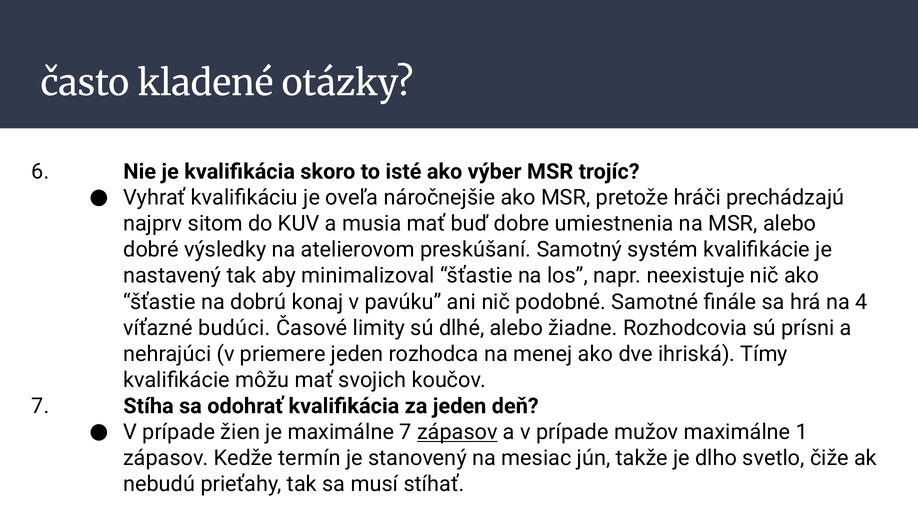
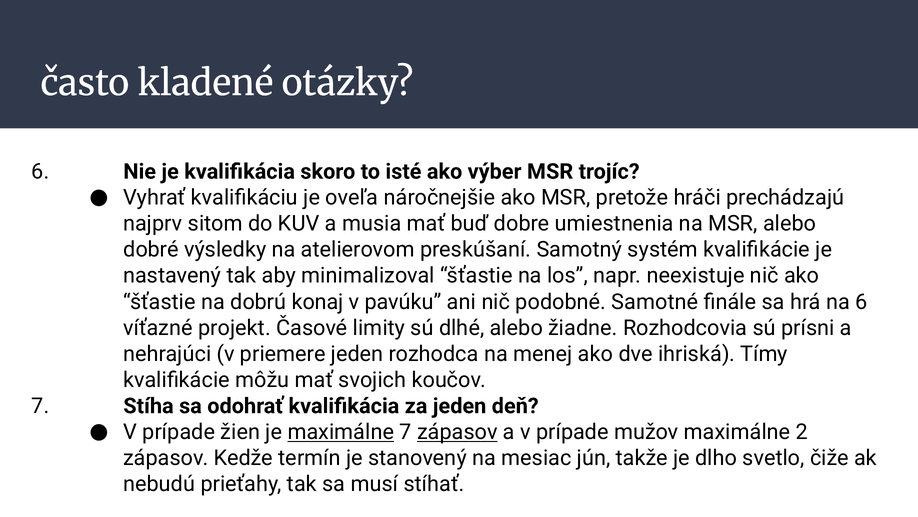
na 4: 4 -> 6
budúci: budúci -> projekt
maximálne at (341, 432) underline: none -> present
1: 1 -> 2
